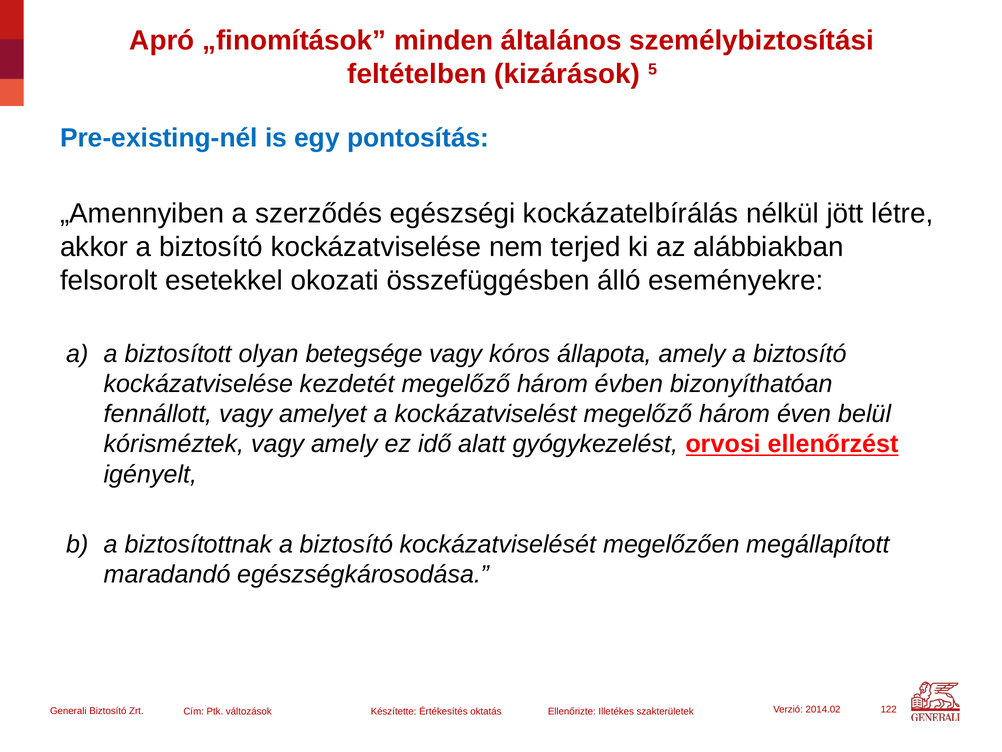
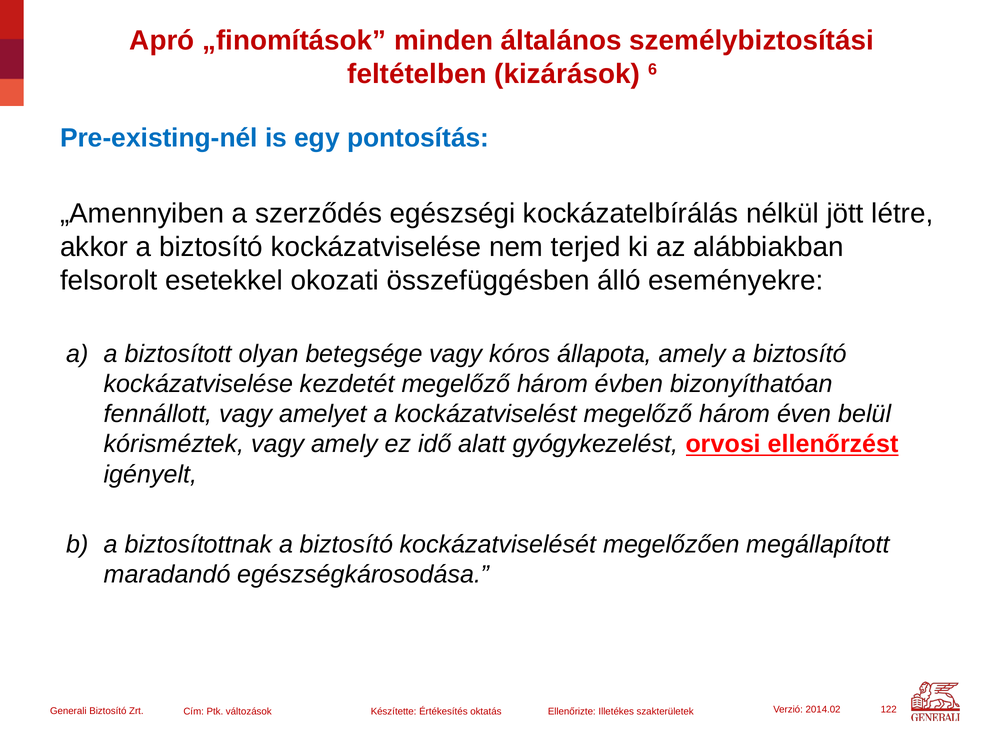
5: 5 -> 6
